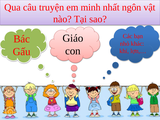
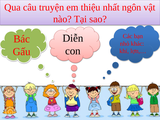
minh: minh -> thiệu
Giáo: Giáo -> Diễn
